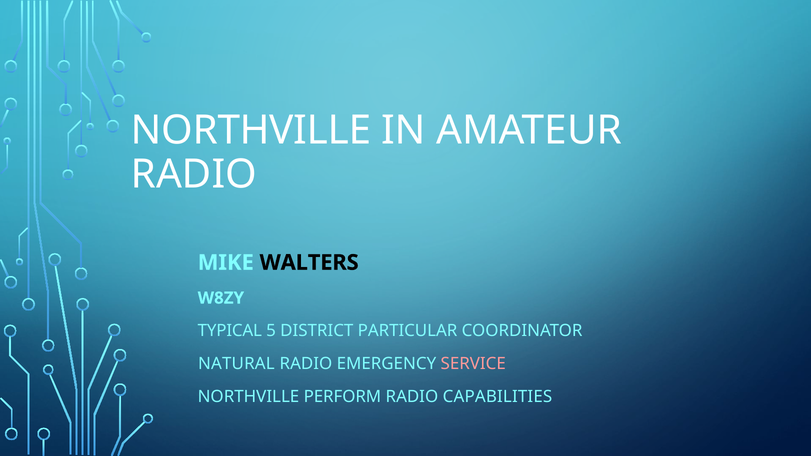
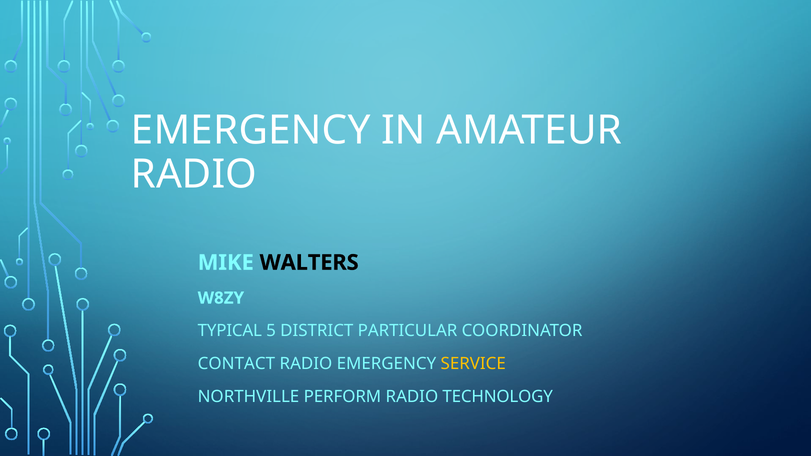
NORTHVILLE at (251, 131): NORTHVILLE -> EMERGENCY
NATURAL: NATURAL -> CONTACT
SERVICE colour: pink -> yellow
CAPABILITIES: CAPABILITIES -> TECHNOLOGY
